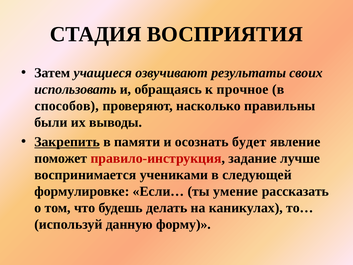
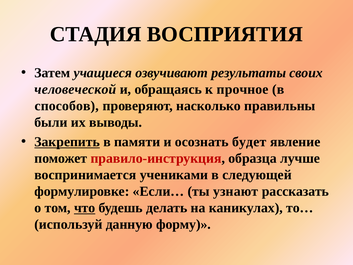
использовать: использовать -> человеческой
задание: задание -> образца
умение: умение -> узнают
что underline: none -> present
